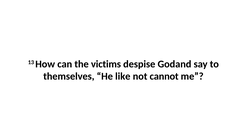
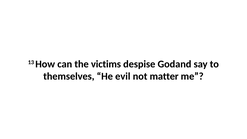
like: like -> evil
cannot: cannot -> matter
